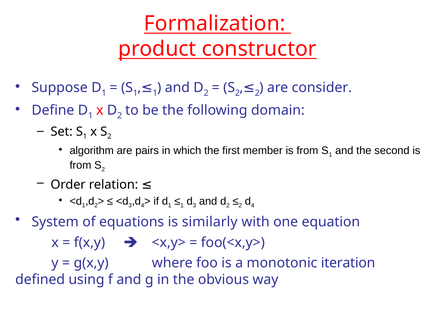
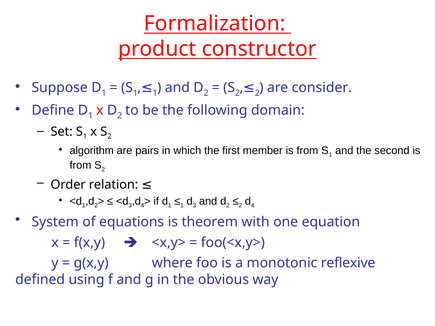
similarly: similarly -> theorem
iteration: iteration -> reflexive
